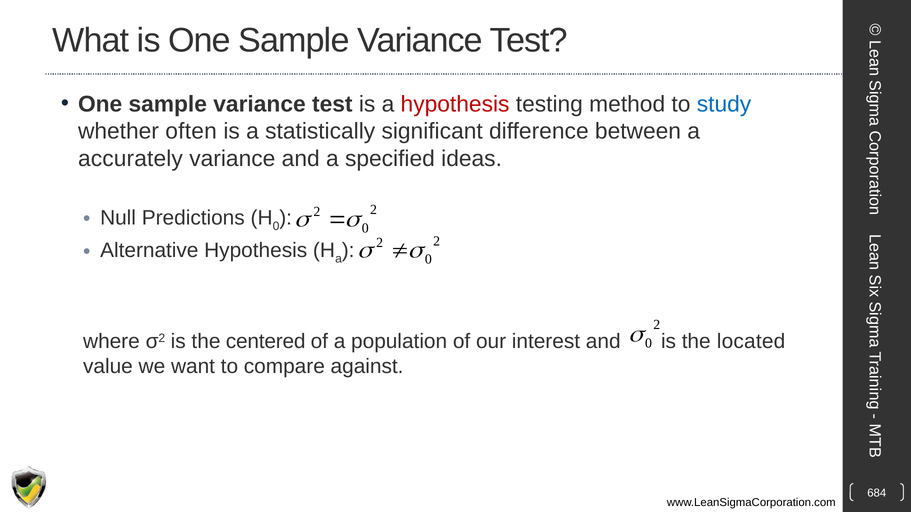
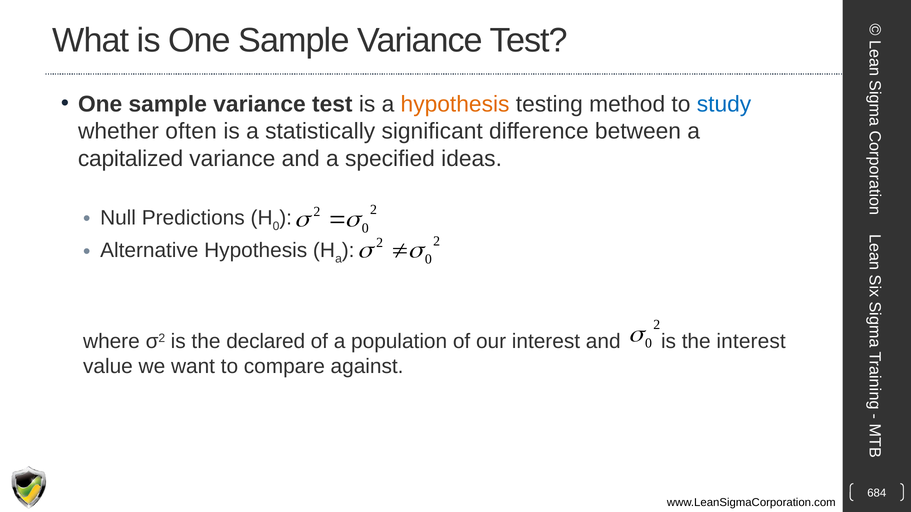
hypothesis at (455, 104) colour: red -> orange
accurately: accurately -> capitalized
centered: centered -> declared
the located: located -> interest
